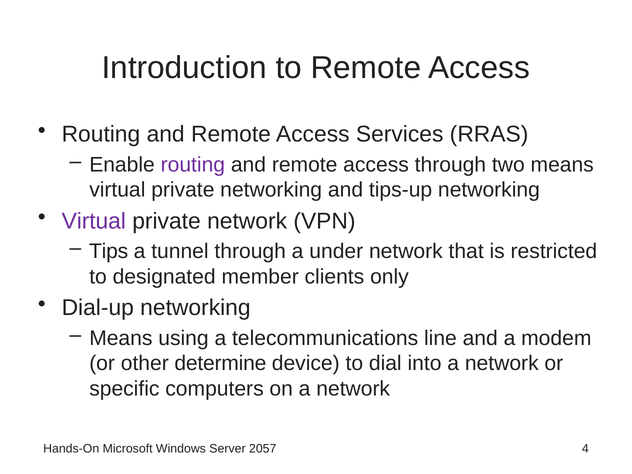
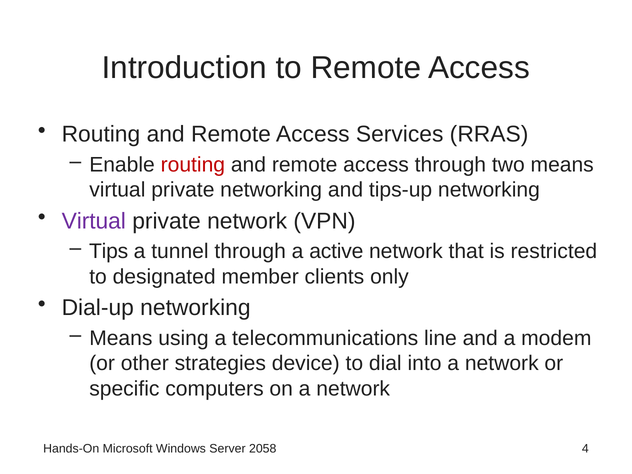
routing at (193, 165) colour: purple -> red
under: under -> active
determine: determine -> strategies
2057: 2057 -> 2058
